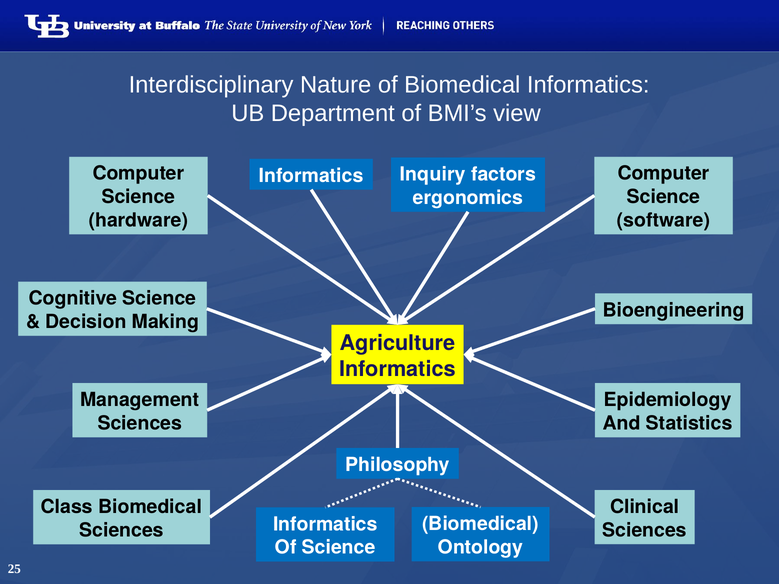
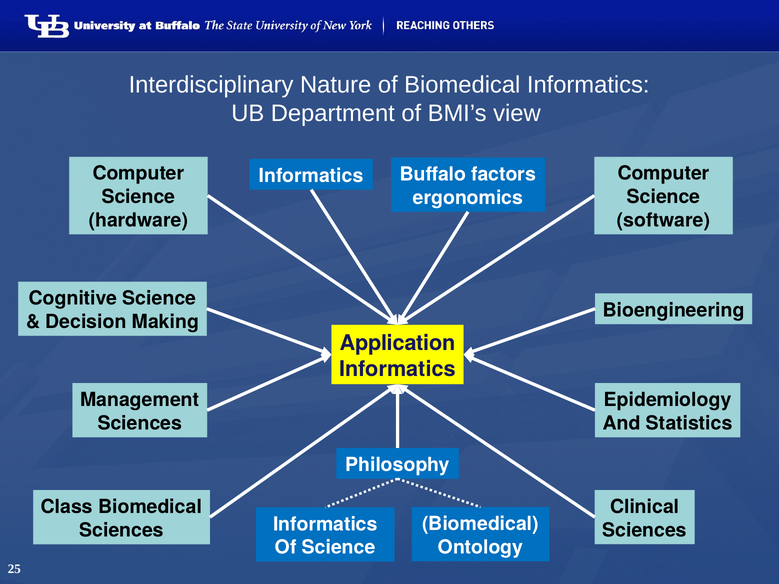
Inquiry: Inquiry -> Buffalo
Agriculture: Agriculture -> Application
